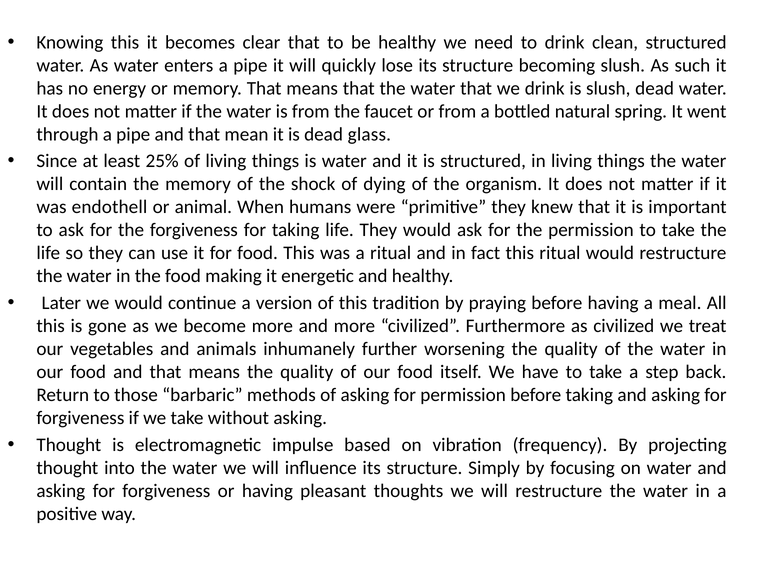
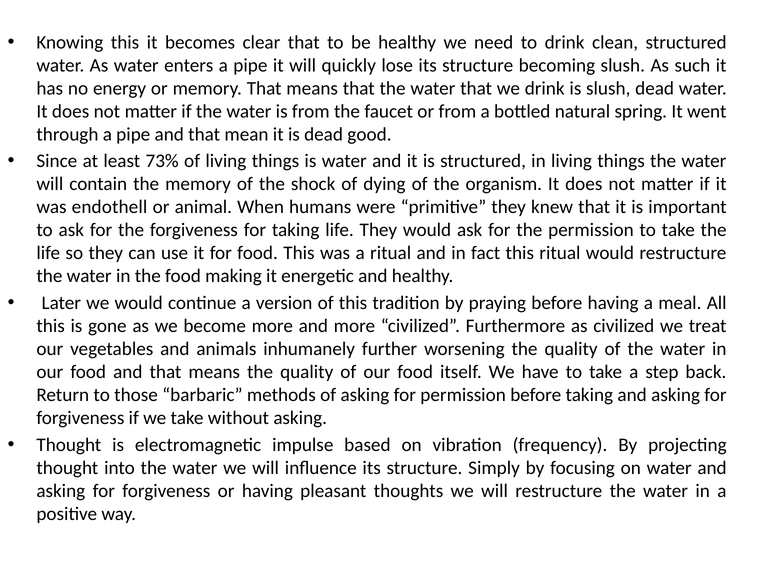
glass: glass -> good
25%: 25% -> 73%
